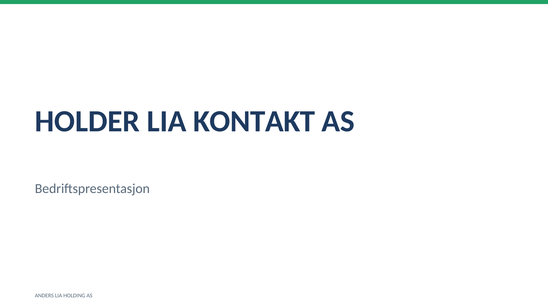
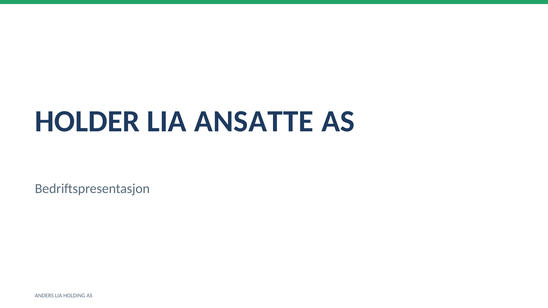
KONTAKT: KONTAKT -> ANSATTE
